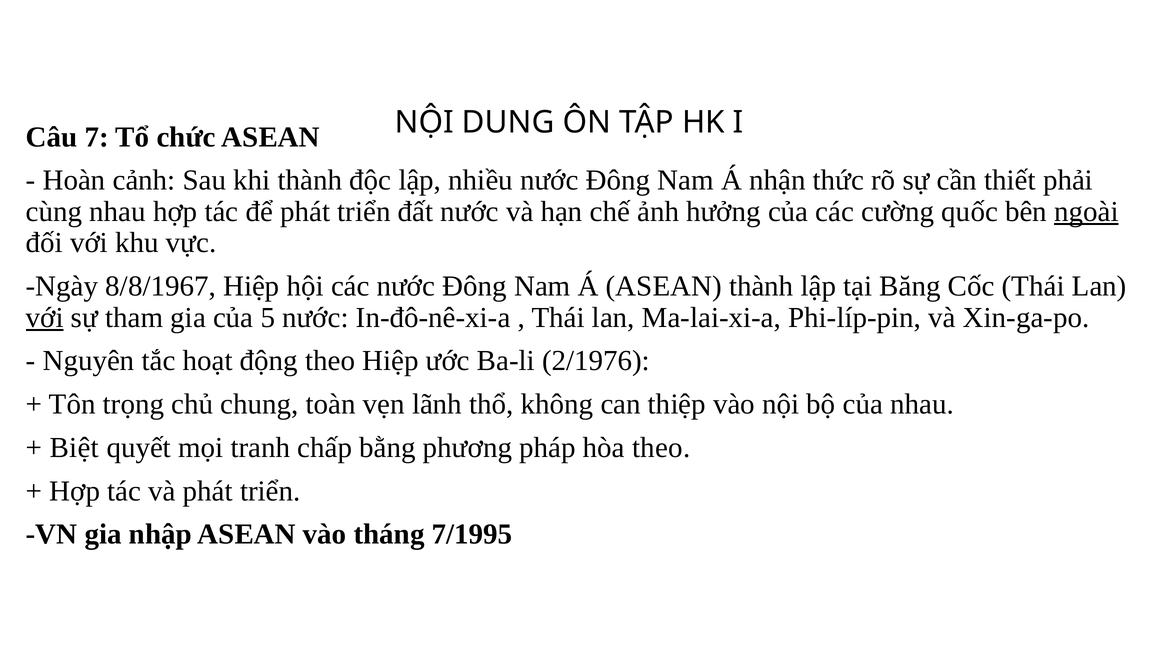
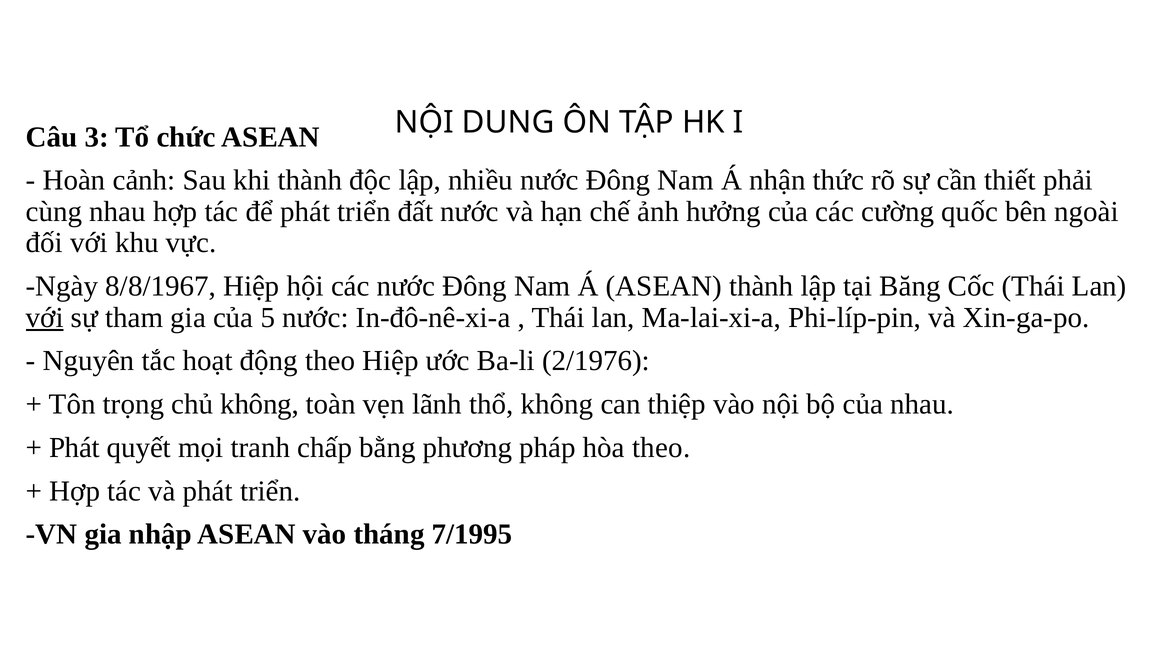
7: 7 -> 3
ngoài underline: present -> none
chủ chung: chung -> không
Biệt at (74, 448): Biệt -> Phát
